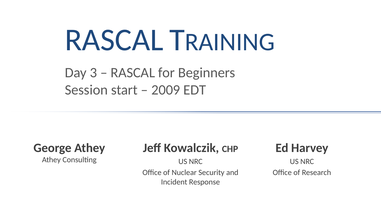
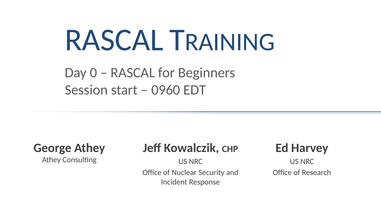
3: 3 -> 0
2009: 2009 -> 0960
